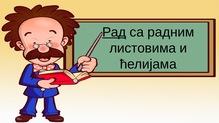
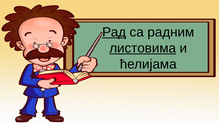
листовима underline: none -> present
